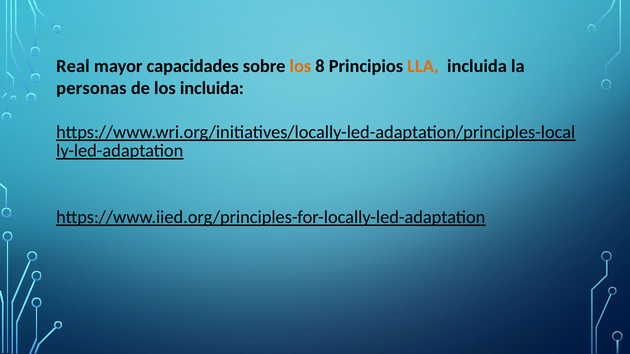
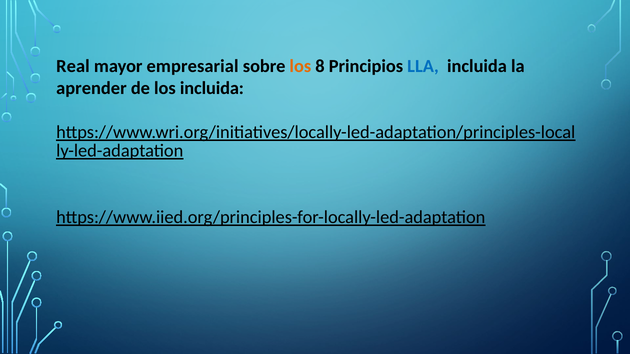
capacidades: capacidades -> empresarial
LLA colour: orange -> blue
personas: personas -> aprender
